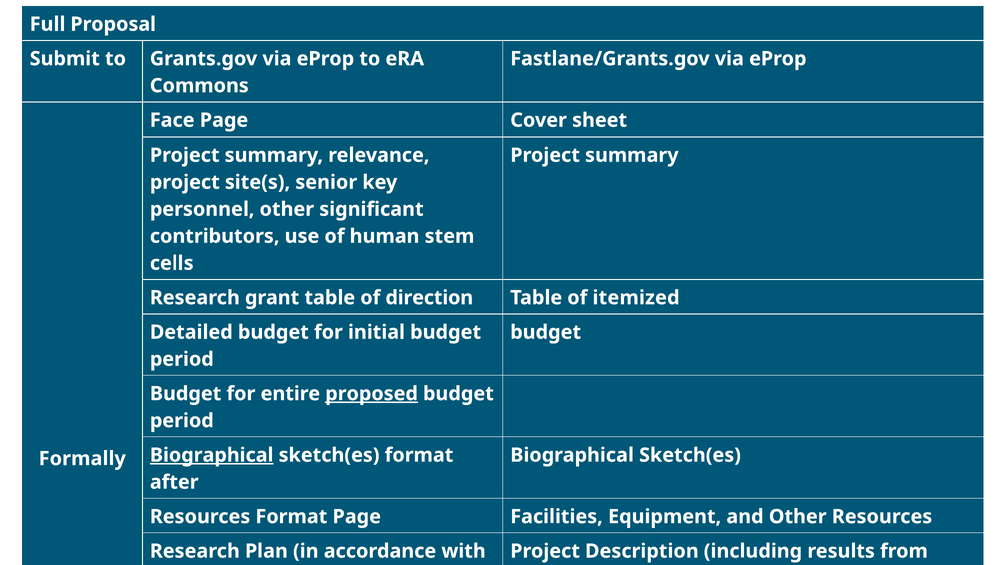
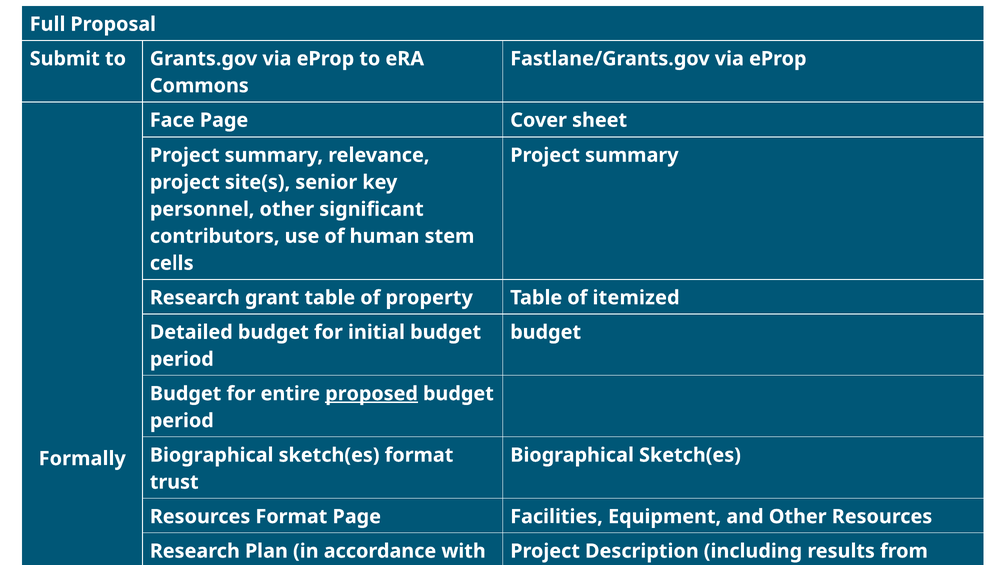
direction: direction -> property
Biographical at (212, 455) underline: present -> none
after: after -> trust
